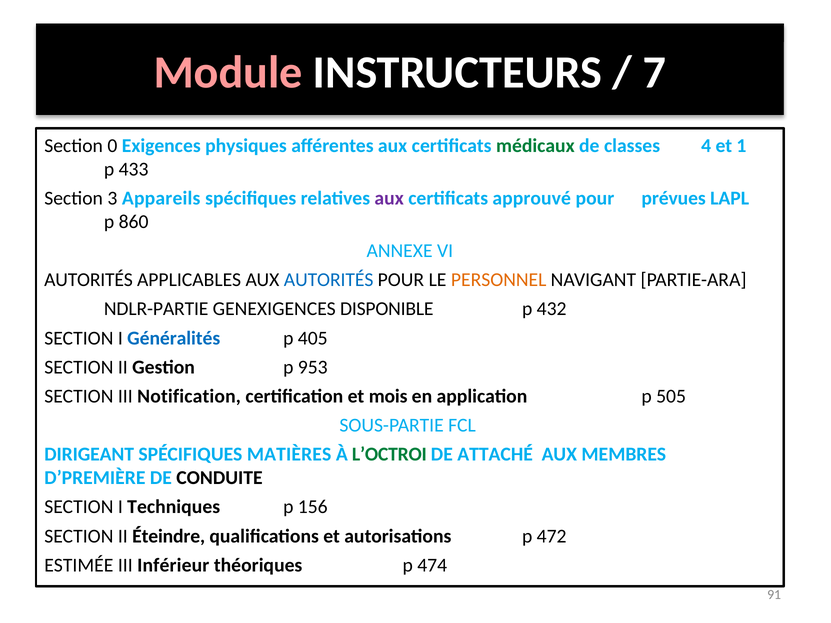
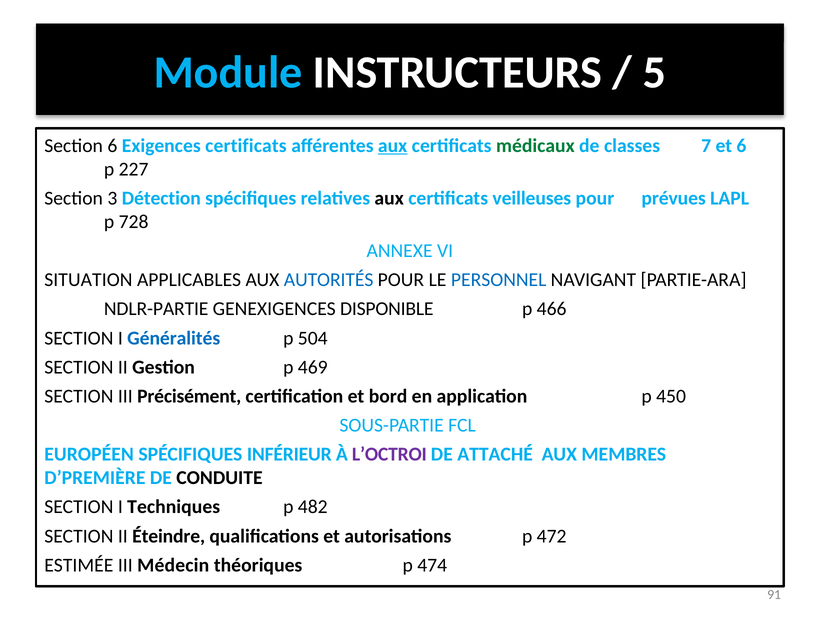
Module colour: pink -> light blue
7: 7 -> 5
Section 0: 0 -> 6
Exigences physiques: physiques -> certificats
aux at (393, 146) underline: none -> present
4: 4 -> 7
et 1: 1 -> 6
433: 433 -> 227
Appareils: Appareils -> Détection
aux at (389, 198) colour: purple -> black
approuvé: approuvé -> veilleuses
860: 860 -> 728
AUTORITÉS at (89, 280): AUTORITÉS -> SITUATION
PERSONNEL colour: orange -> blue
432: 432 -> 466
405: 405 -> 504
953: 953 -> 469
Notification: Notification -> Précisément
mois: mois -> bord
505: 505 -> 450
DIRIGEANT: DIRIGEANT -> EUROPÉEN
MATIÈRES: MATIÈRES -> INFÉRIEUR
L’OCTROI colour: green -> purple
156: 156 -> 482
Inférieur: Inférieur -> Médecin
